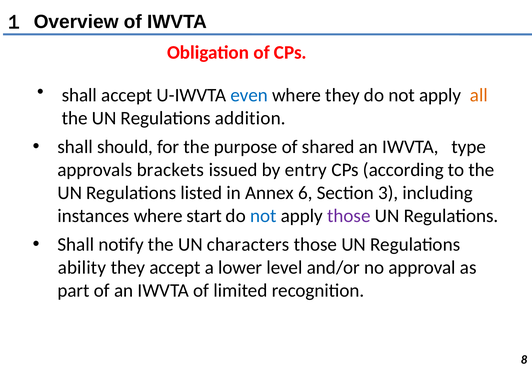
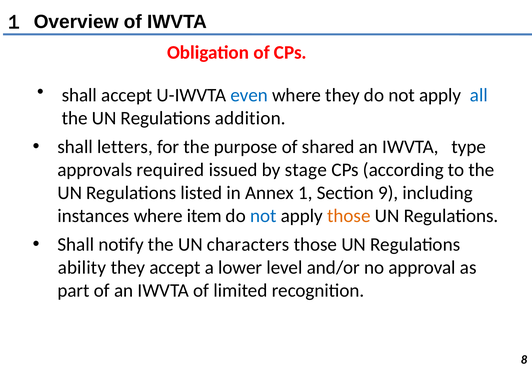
all colour: orange -> blue
should: should -> letters
brackets: brackets -> required
entry: entry -> stage
6: 6 -> 1
3: 3 -> 9
start: start -> item
those at (349, 215) colour: purple -> orange
